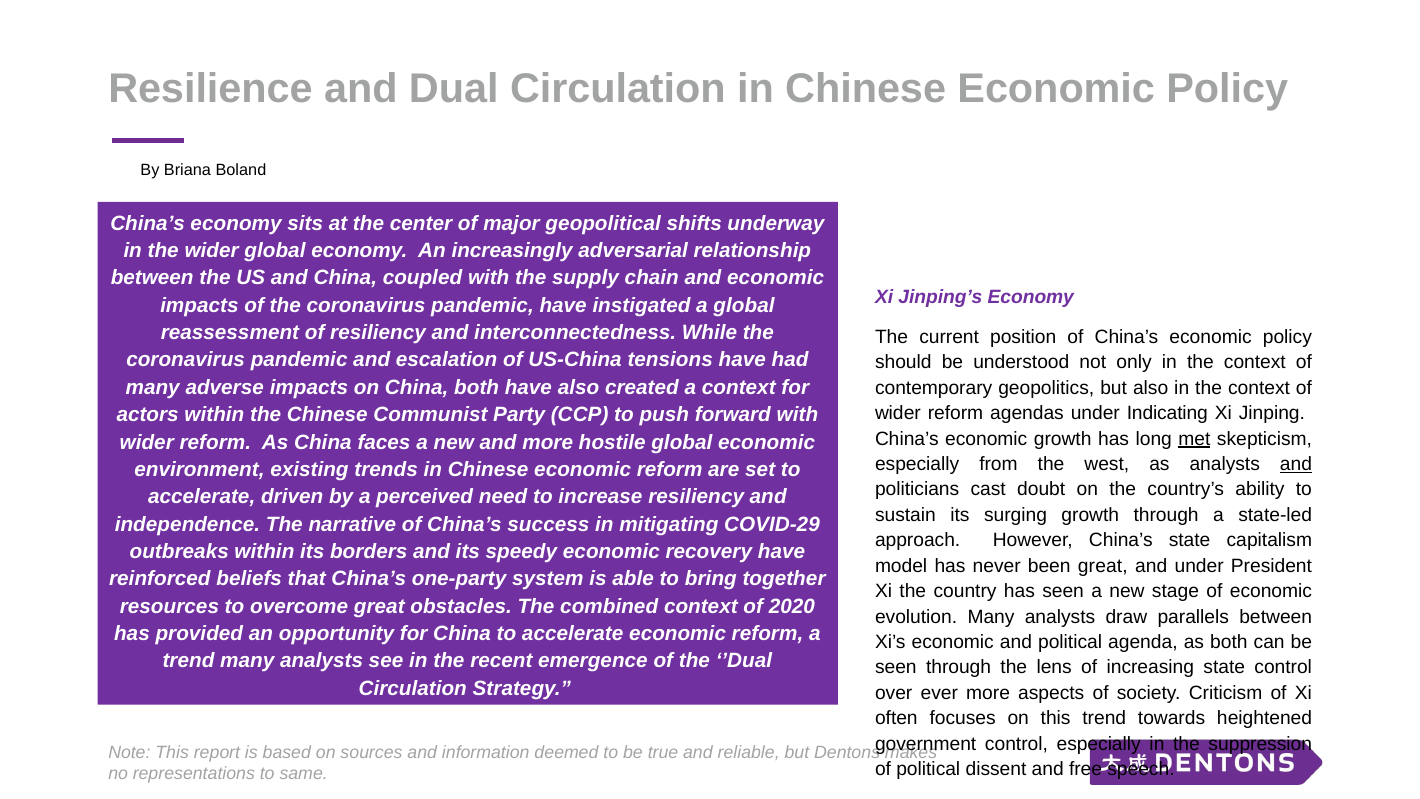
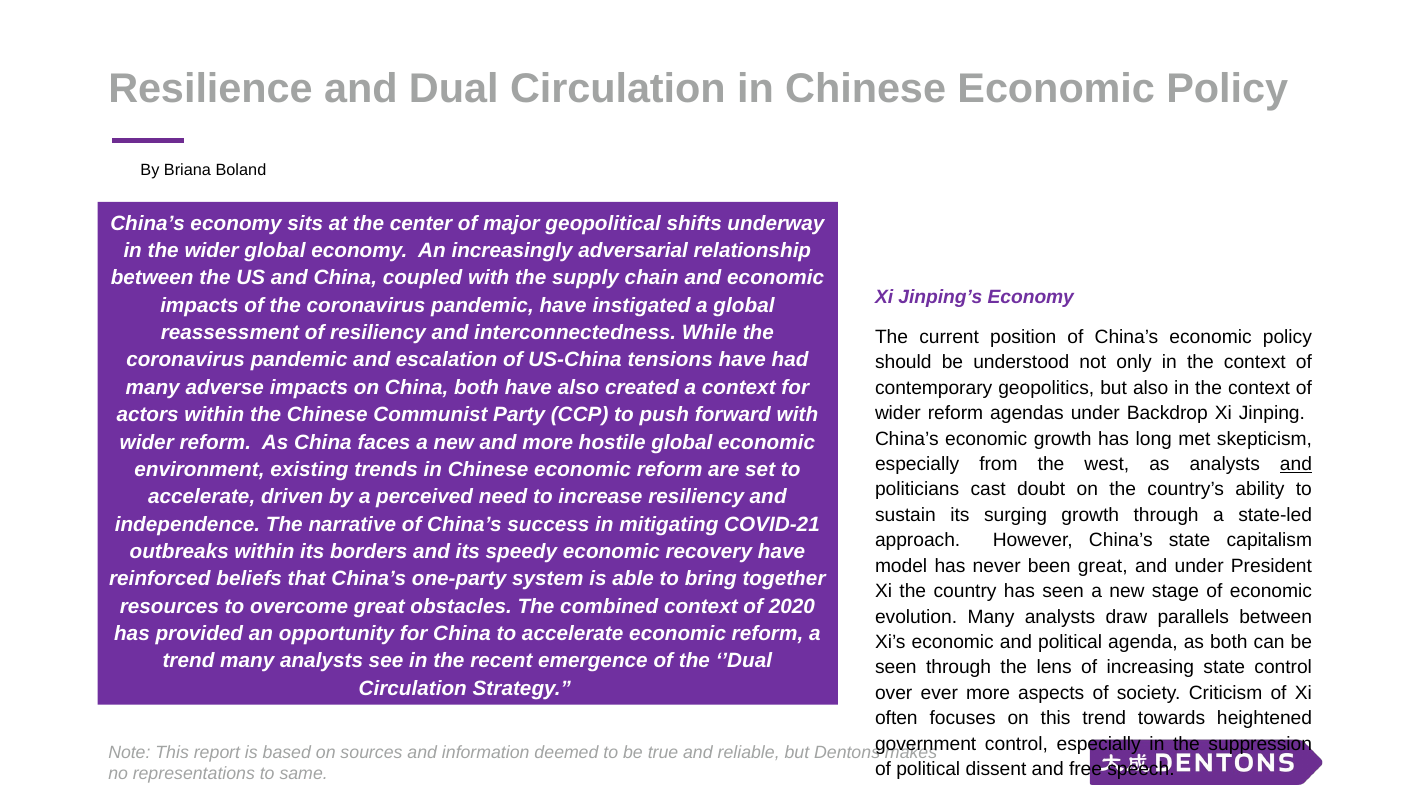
Indicating: Indicating -> Backdrop
met underline: present -> none
COVID-29: COVID-29 -> COVID-21
